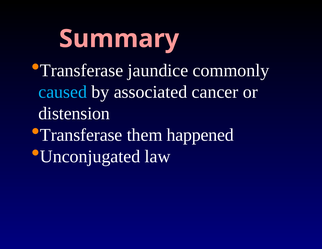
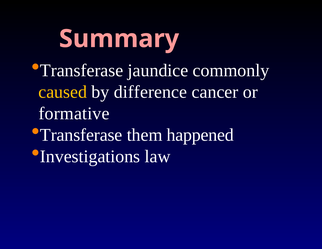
caused colour: light blue -> yellow
associated: associated -> difference
distension: distension -> formative
Unconjugated: Unconjugated -> Investigations
